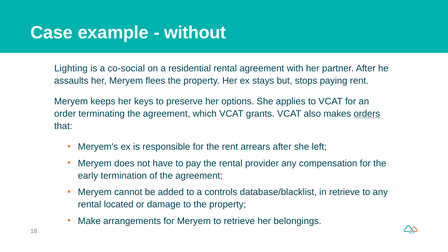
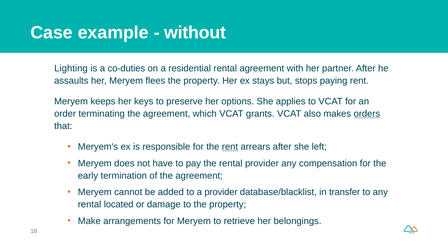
co-social: co-social -> co-duties
rent at (230, 147) underline: none -> present
a controls: controls -> provider
in retrieve: retrieve -> transfer
